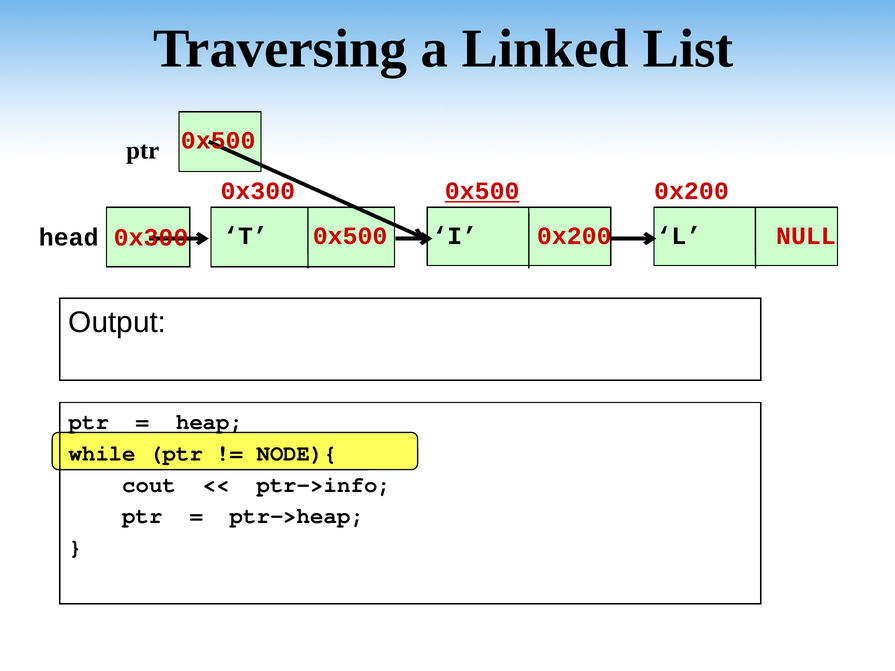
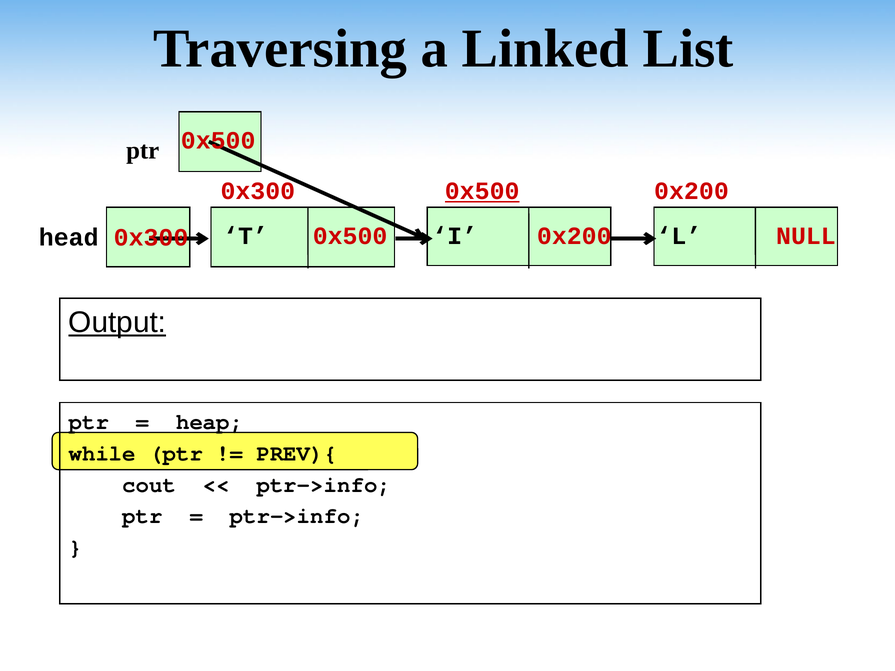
Output underline: none -> present
NODE){: NODE){ -> PREV){
ptr->heap at (297, 516): ptr->heap -> ptr->info
